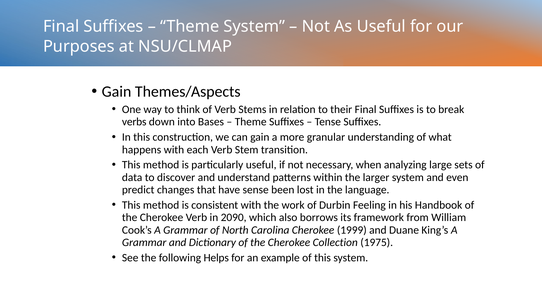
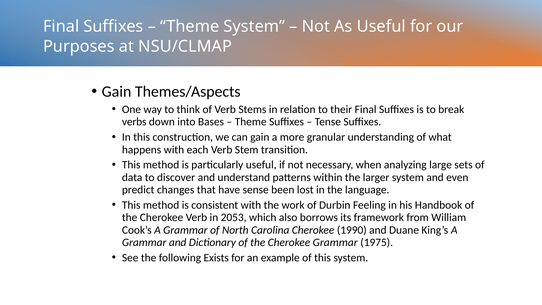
2090: 2090 -> 2053
1999: 1999 -> 1990
Cherokee Collection: Collection -> Grammar
Helps: Helps -> Exists
